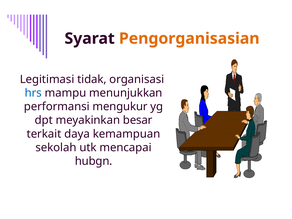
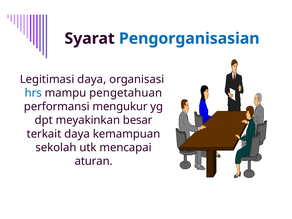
Pengorganisasian colour: orange -> blue
Legitimasi tidak: tidak -> daya
menunjukkan: menunjukkan -> pengetahuan
hubgn: hubgn -> aturan
